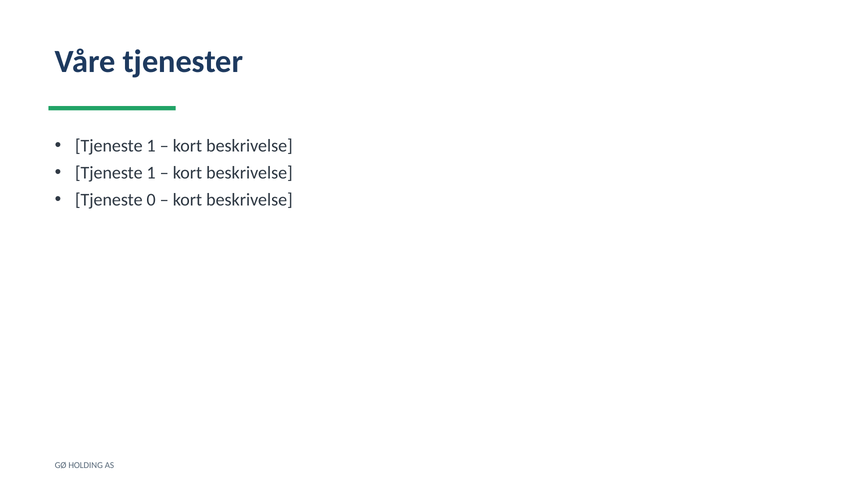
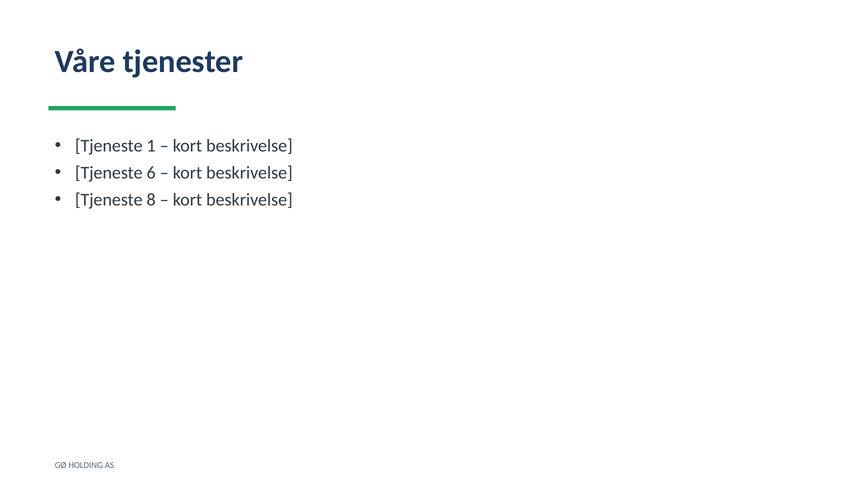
1 at (151, 173): 1 -> 6
0: 0 -> 8
